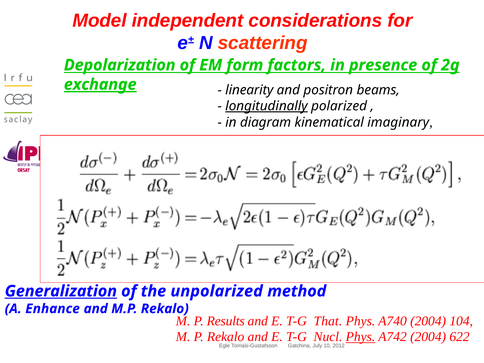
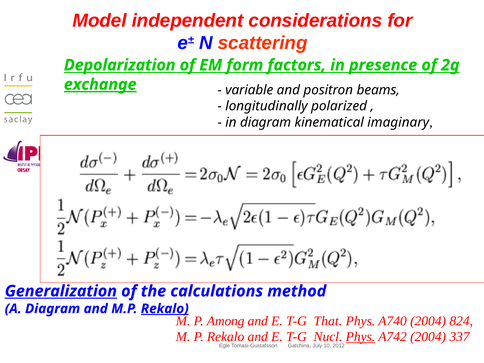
presence underline: none -> present
linearity: linearity -> variable
longitudinally underline: present -> none
unpolarized: unpolarized -> calculations
A Enhance: Enhance -> Diagram
Rekalo at (165, 309) underline: none -> present
Results: Results -> Among
104: 104 -> 824
622: 622 -> 337
